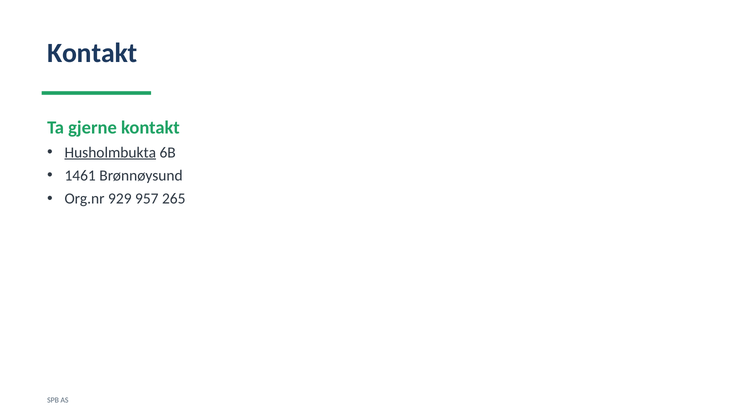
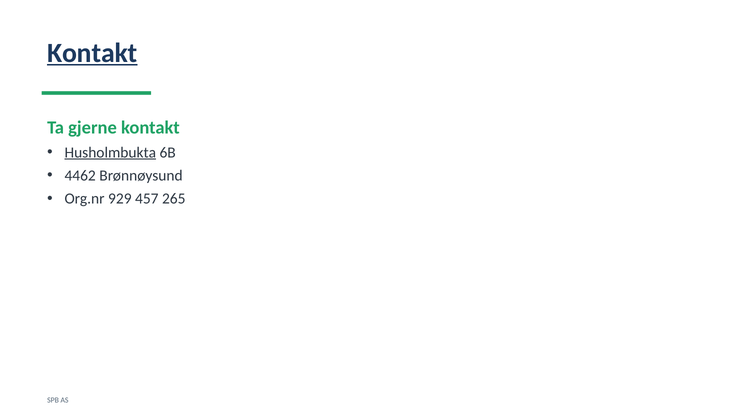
Kontakt at (92, 53) underline: none -> present
1461: 1461 -> 4462
957: 957 -> 457
